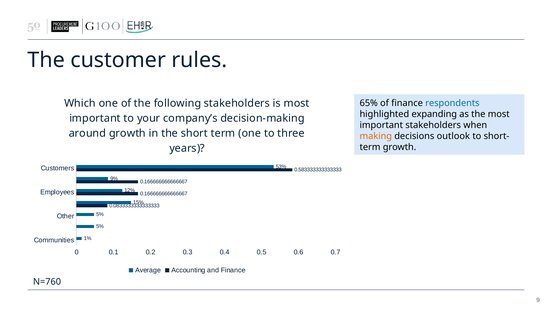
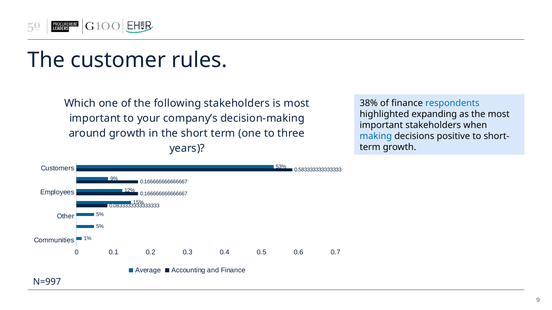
65%: 65% -> 38%
making colour: orange -> blue
outlook: outlook -> positive
N=760: N=760 -> N=997
